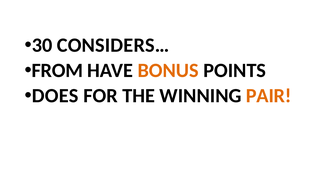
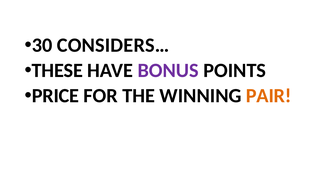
FROM: FROM -> THESE
BONUS colour: orange -> purple
DOES: DOES -> PRICE
